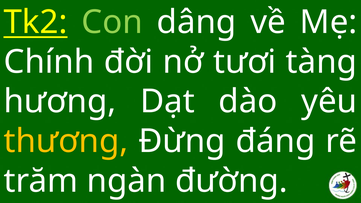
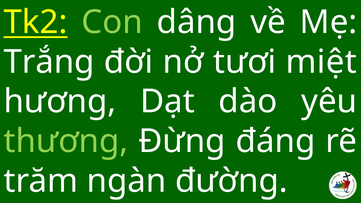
Chính: Chính -> Trắng
tàng: tàng -> miệt
thương colour: yellow -> light green
